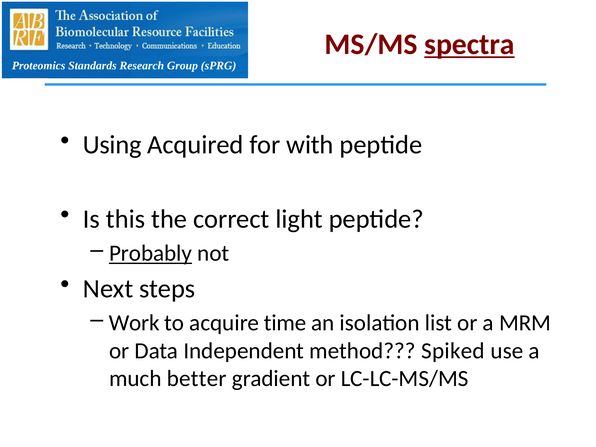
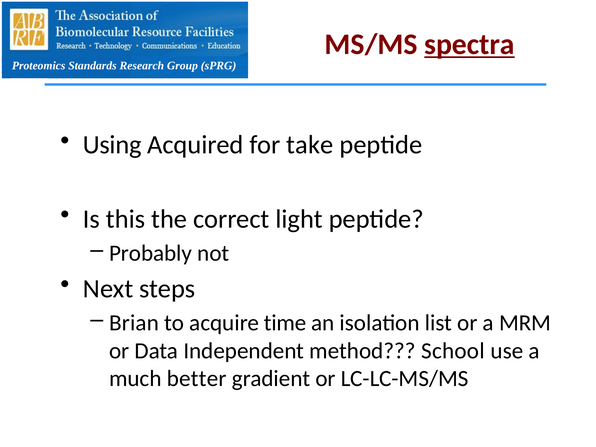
with: with -> take
Probably underline: present -> none
Work: Work -> Brian
Spiked: Spiked -> School
